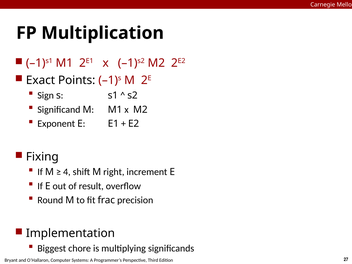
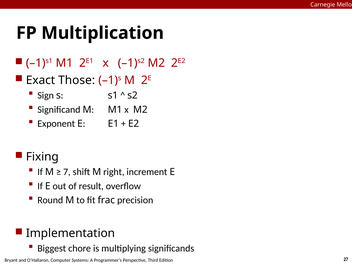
Points: Points -> Those
4: 4 -> 7
